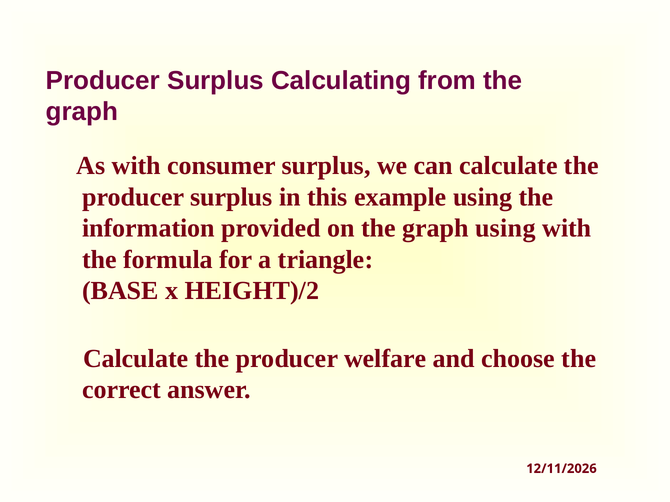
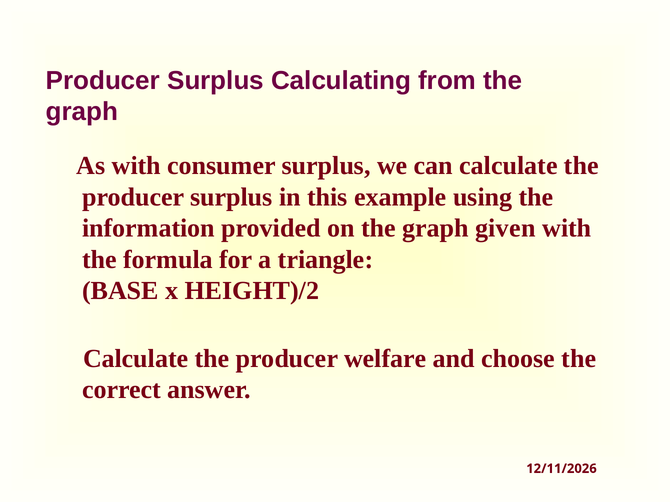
graph using: using -> given
